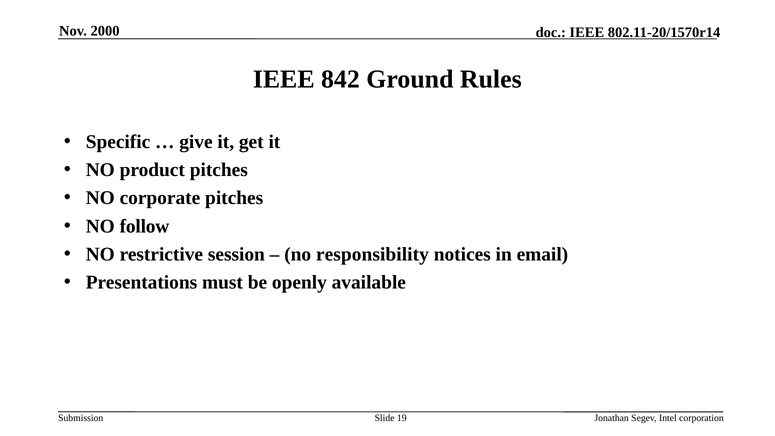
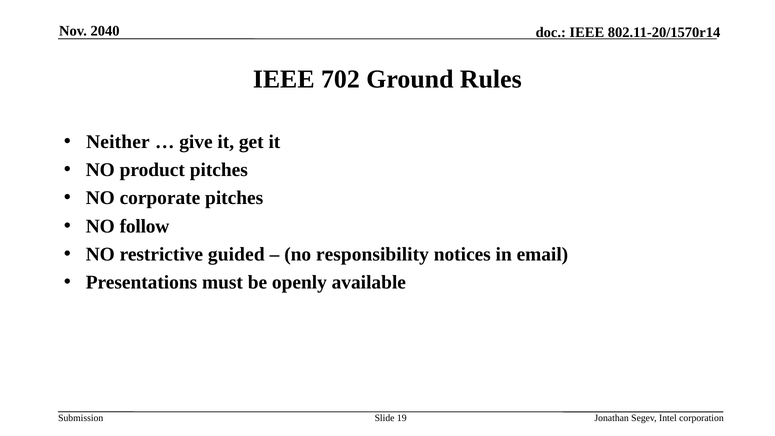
2000: 2000 -> 2040
842: 842 -> 702
Specific: Specific -> Neither
session: session -> guided
